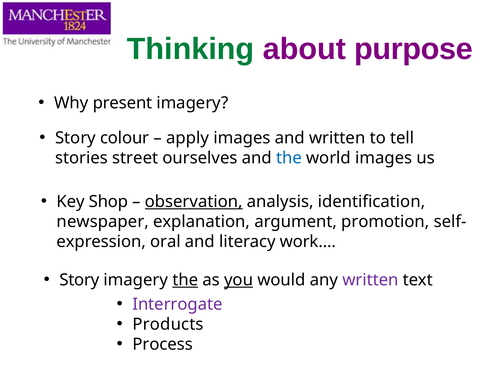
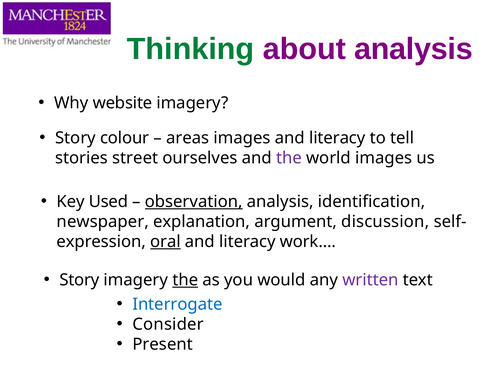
about purpose: purpose -> analysis
present: present -> website
apply: apply -> areas
images and written: written -> literacy
the at (289, 158) colour: blue -> purple
Shop: Shop -> Used
promotion: promotion -> discussion
oral underline: none -> present
you underline: present -> none
Interrogate colour: purple -> blue
Products: Products -> Consider
Process: Process -> Present
